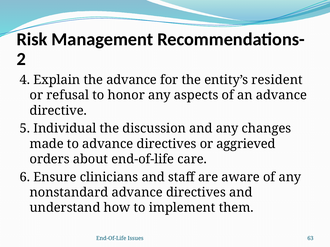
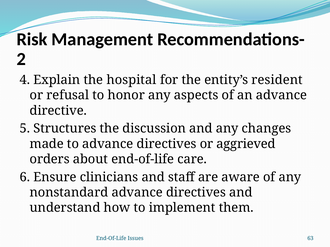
the advance: advance -> hospital
Individual: Individual -> Structures
